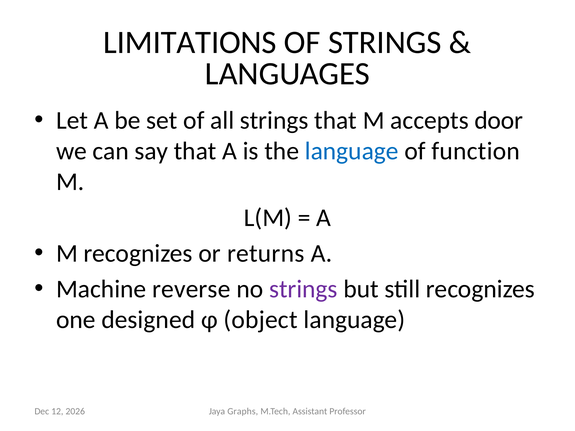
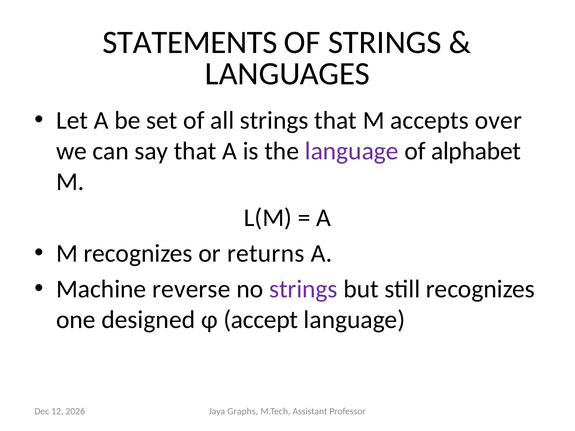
LIMITATIONS: LIMITATIONS -> STATEMENTS
door: door -> over
language at (352, 151) colour: blue -> purple
function: function -> alphabet
object: object -> accept
